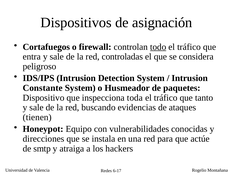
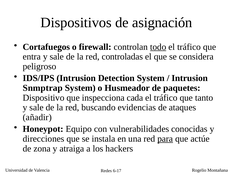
Constante: Constante -> Snmptrap
toda: toda -> cada
tienen: tienen -> añadir
para underline: none -> present
smtp: smtp -> zona
